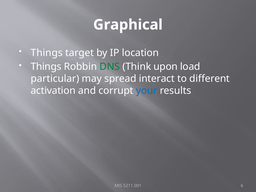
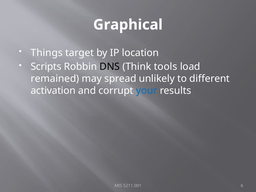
Things at (46, 67): Things -> Scripts
DNS colour: green -> black
upon: upon -> tools
particular: particular -> remained
interact: interact -> unlikely
